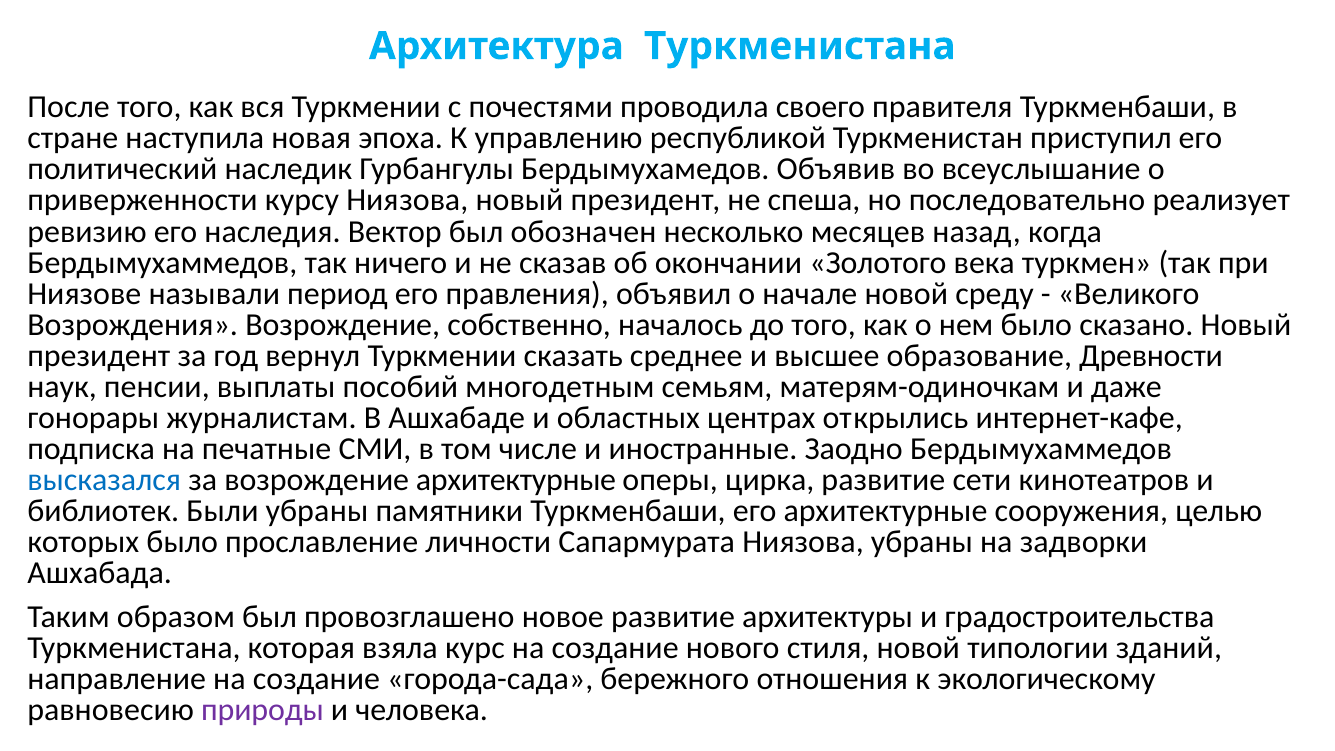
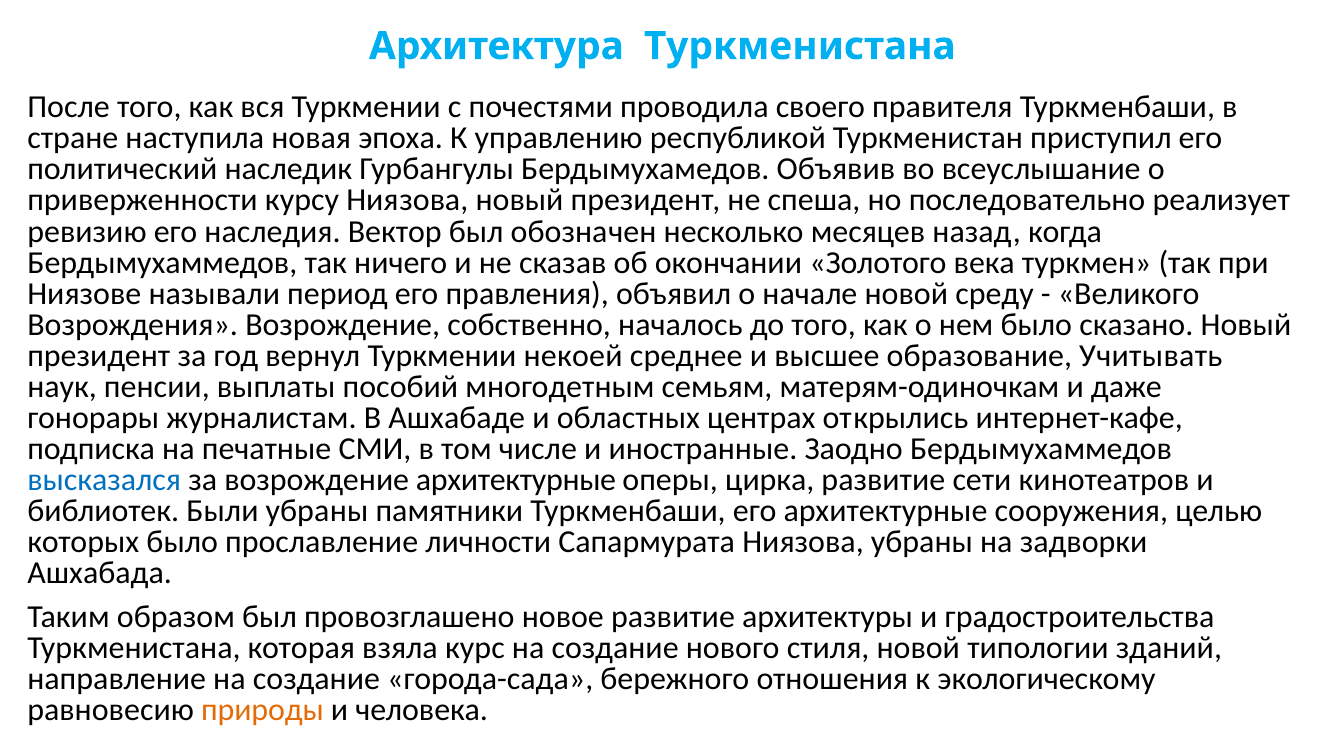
сказать: сказать -> некоей
Древности: Древности -> Учитывать
природы colour: purple -> orange
